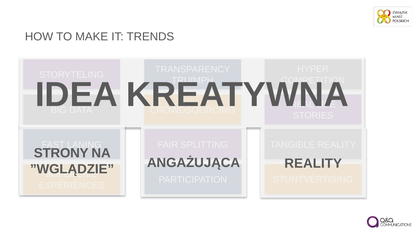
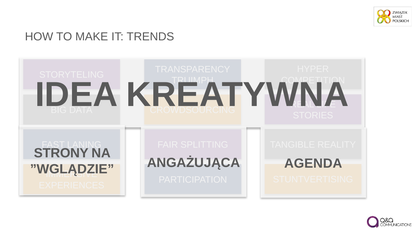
ANGAŻUJĄCA REALITY: REALITY -> AGENDA
